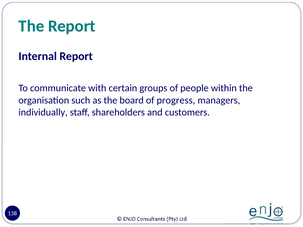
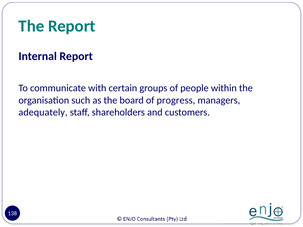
individually: individually -> adequately
